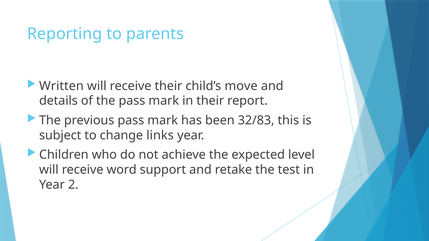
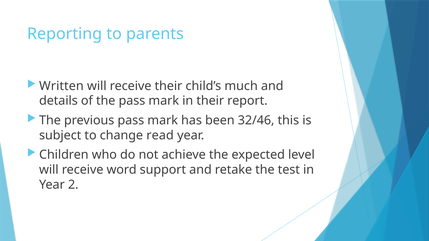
move: move -> much
32/83: 32/83 -> 32/46
links: links -> read
